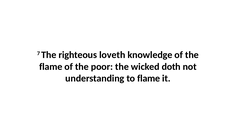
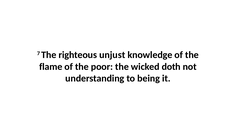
loveth: loveth -> unjust
to flame: flame -> being
